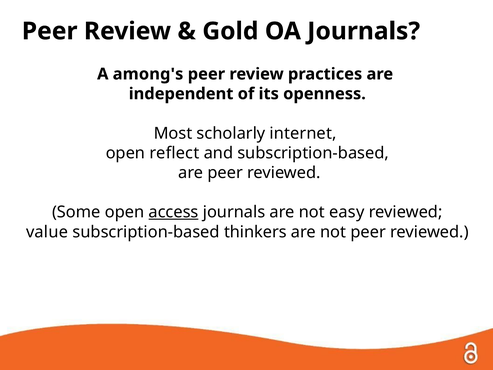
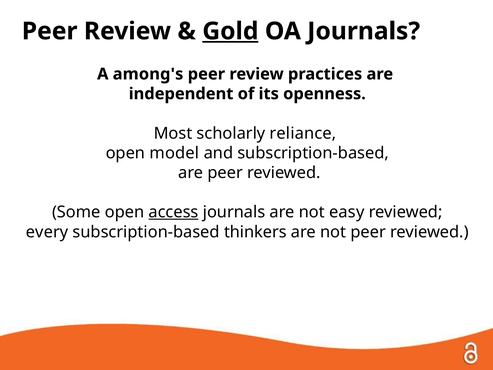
Gold underline: none -> present
internet: internet -> reliance
reflect: reflect -> model
value: value -> every
